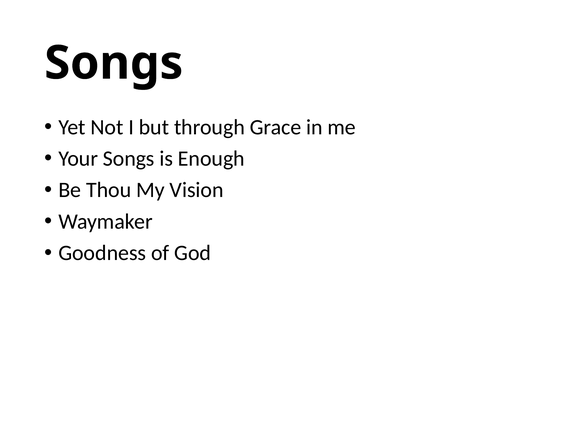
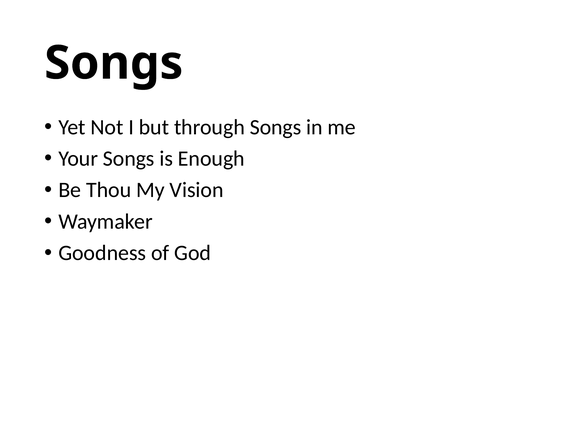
through Grace: Grace -> Songs
